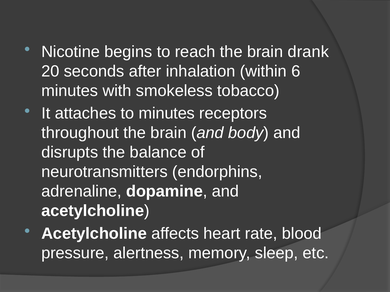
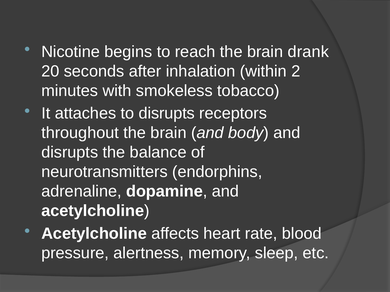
6: 6 -> 2
to minutes: minutes -> disrupts
